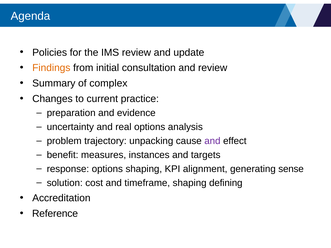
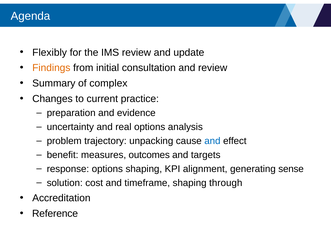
Policies: Policies -> Flexibly
and at (212, 141) colour: purple -> blue
instances: instances -> outcomes
defining: defining -> through
